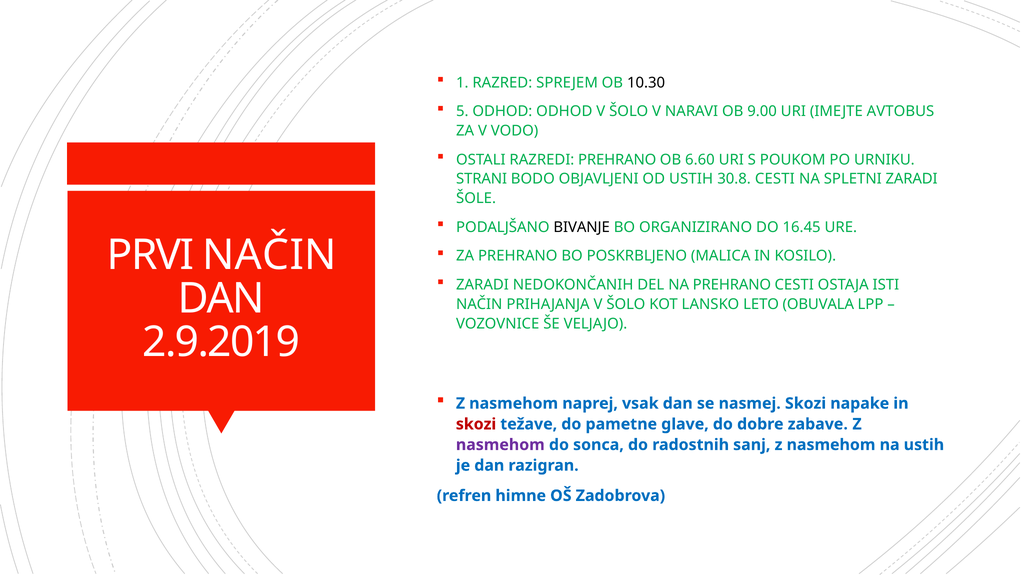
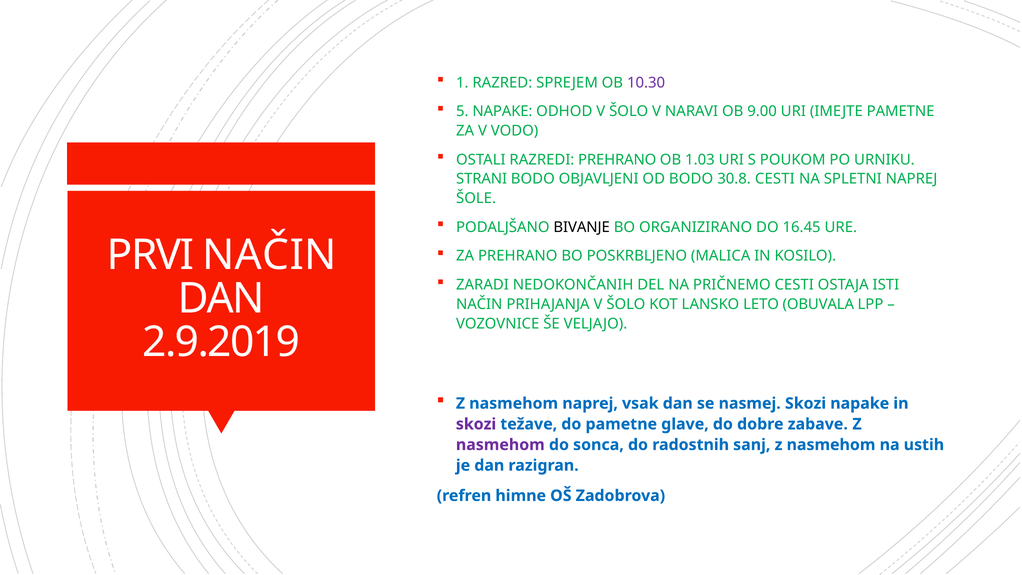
10.30 colour: black -> purple
5 ODHOD: ODHOD -> NAPAKE
IMEJTE AVTOBUS: AVTOBUS -> PAMETNE
6.60: 6.60 -> 1.03
OD USTIH: USTIH -> BODO
SPLETNI ZARADI: ZARADI -> NAPREJ
NA PREHRANO: PREHRANO -> PRIČNEMO
skozi at (476, 424) colour: red -> purple
